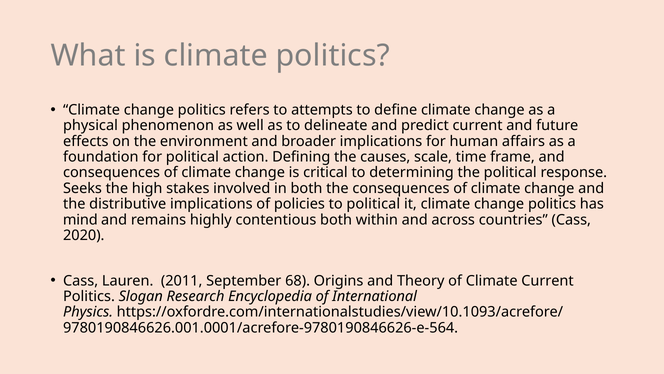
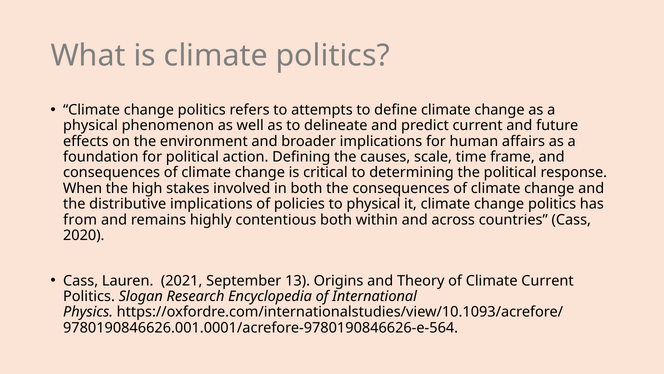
Seeks: Seeks -> When
to political: political -> physical
mind: mind -> from
2011: 2011 -> 2021
68: 68 -> 13
